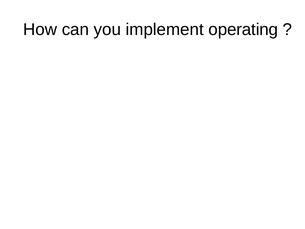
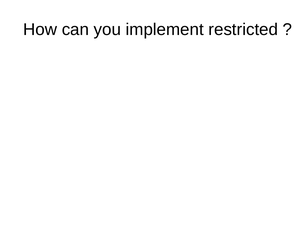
operating: operating -> restricted
